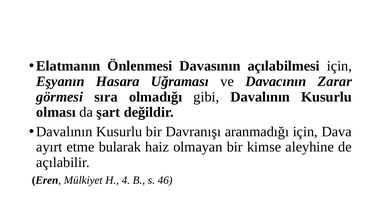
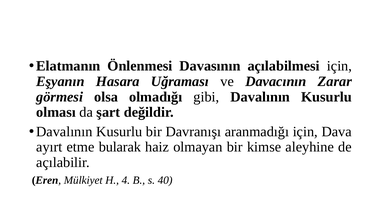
sıra: sıra -> olsa
46: 46 -> 40
